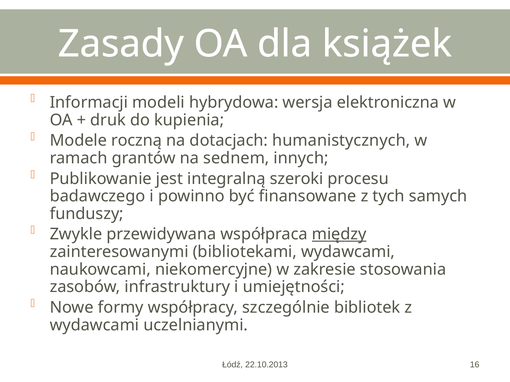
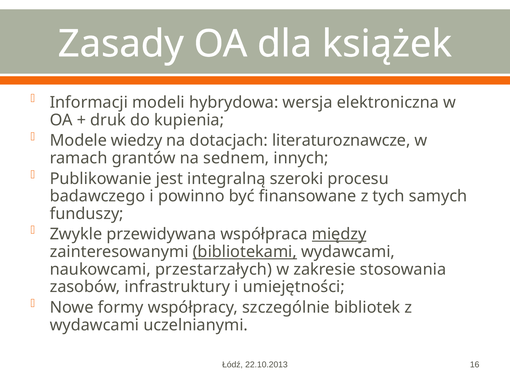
roczną: roczną -> wiedzy
humanistycznych: humanistycznych -> literaturoznawcze
bibliotekami underline: none -> present
niekomercyjne: niekomercyjne -> przestarzałych
